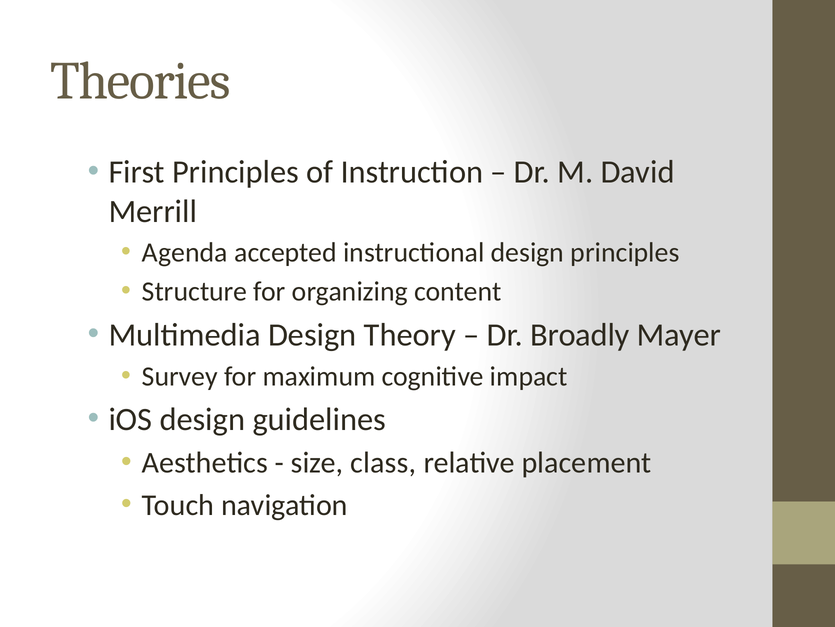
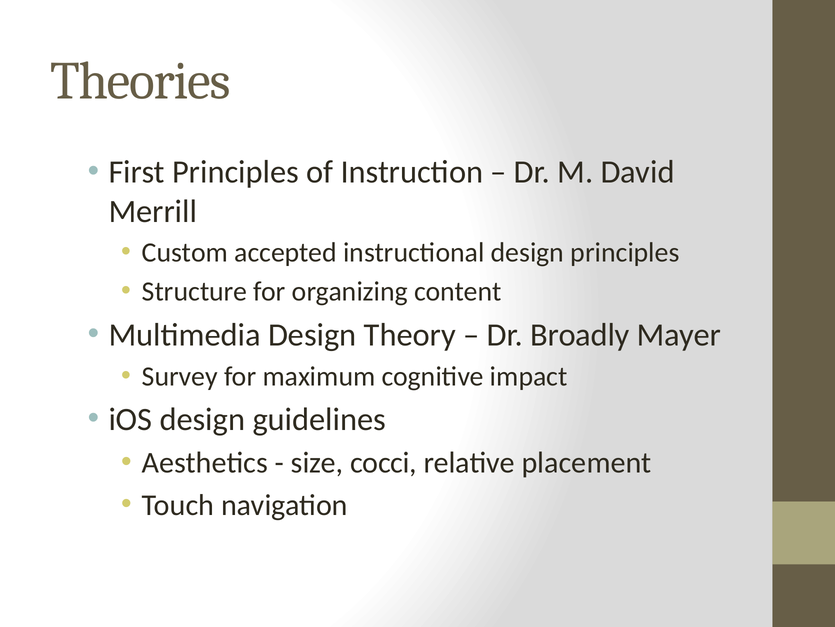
Agenda: Agenda -> Custom
class: class -> cocci
